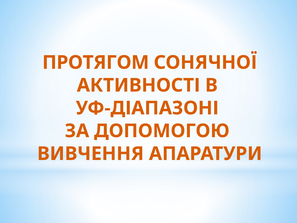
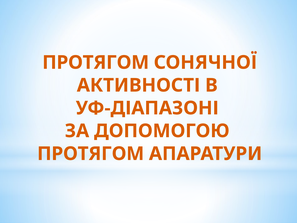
ВИВЧЕННЯ at (91, 154): ВИВЧЕННЯ -> ПРОТЯГОМ
